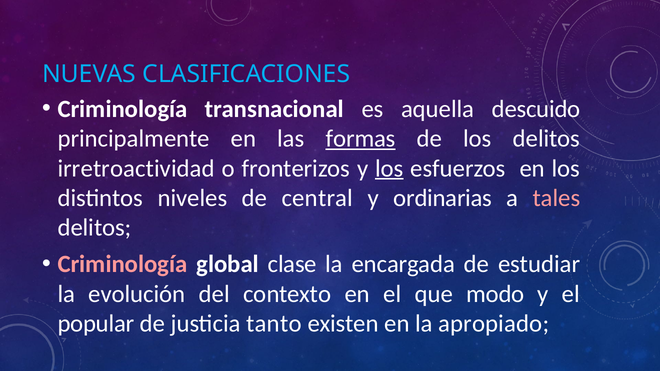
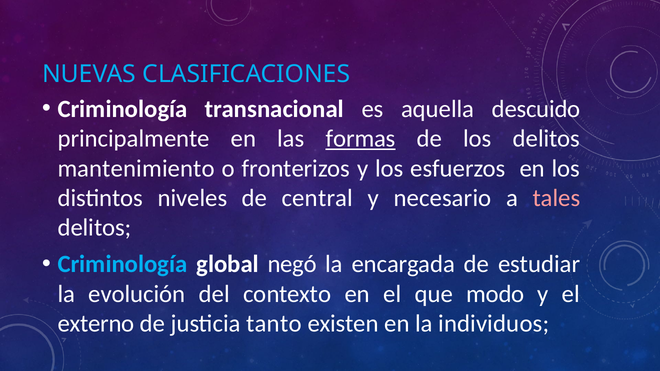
irretroactividad: irretroactividad -> mantenimiento
los at (389, 168) underline: present -> none
ordinarias: ordinarias -> necesario
Criminología at (123, 264) colour: pink -> light blue
clase: clase -> negó
popular: popular -> externo
apropiado: apropiado -> individuos
